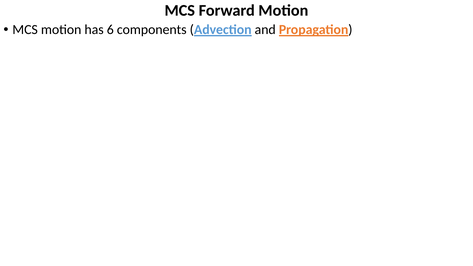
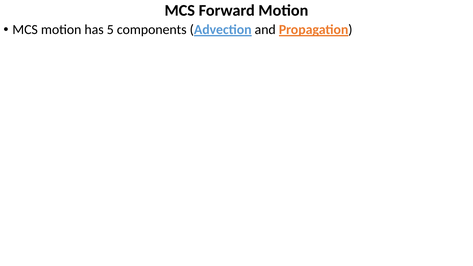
6: 6 -> 5
